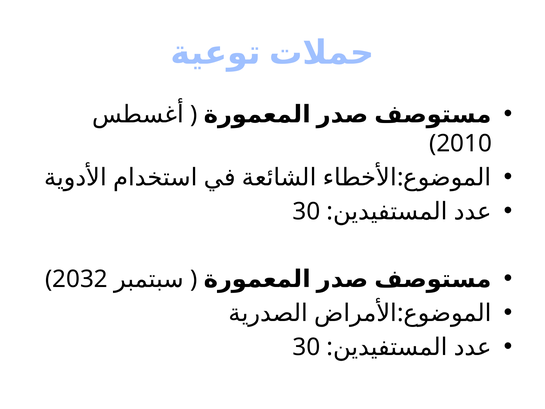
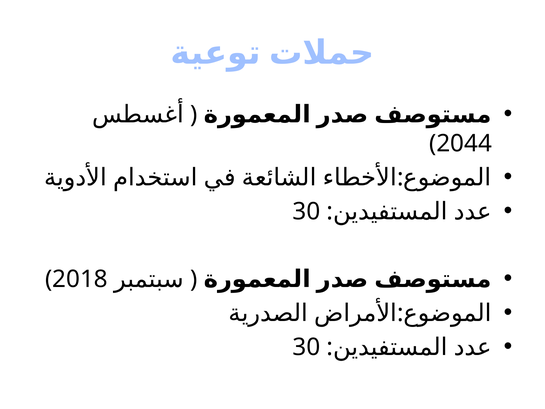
2010: 2010 -> 2044
2032: 2032 -> 2018
